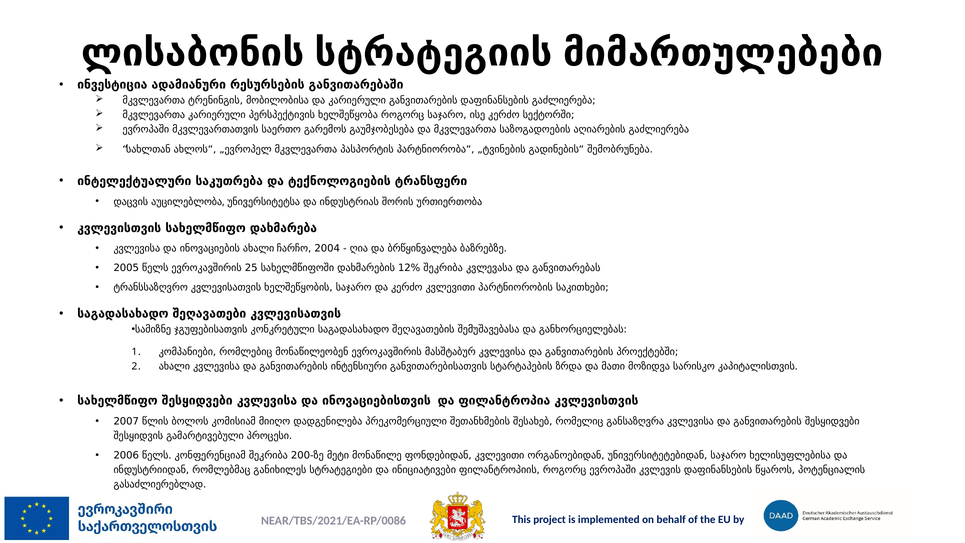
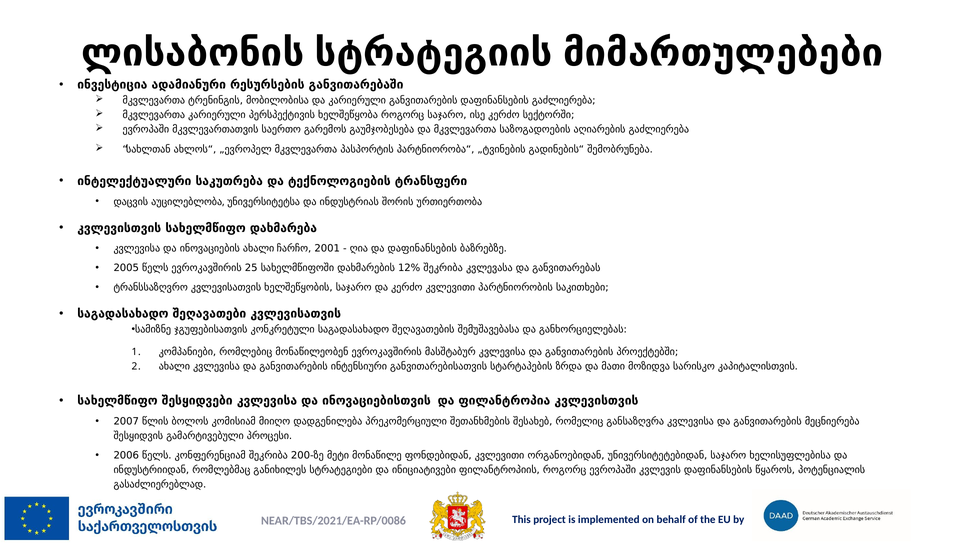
2004: 2004 -> 2001
და ბრწყინვალება: ბრწყინვალება -> დაფინანსების
განვითარების შესყიდვები: შესყიდვები -> მეცნიერება
